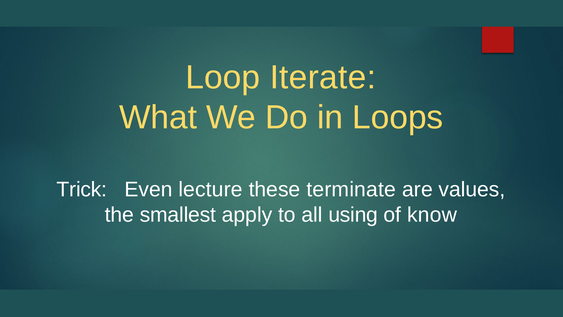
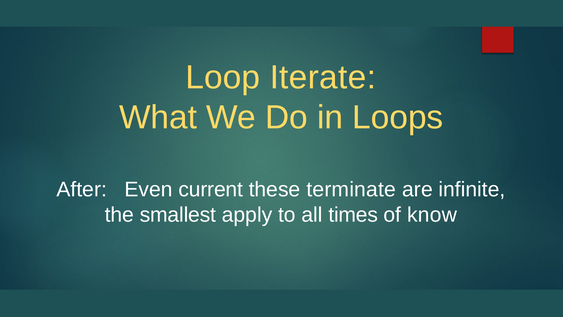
Trick: Trick -> After
lecture: lecture -> current
values: values -> infinite
using: using -> times
